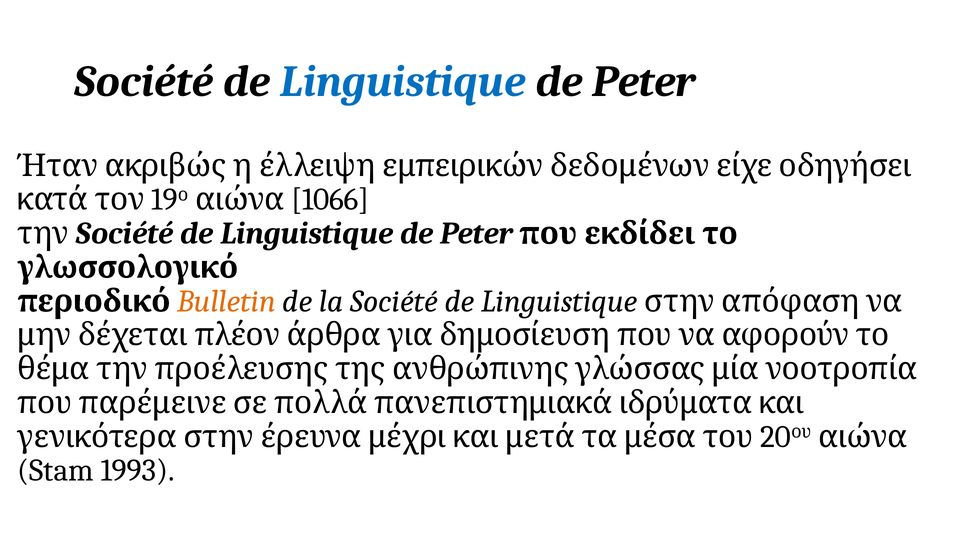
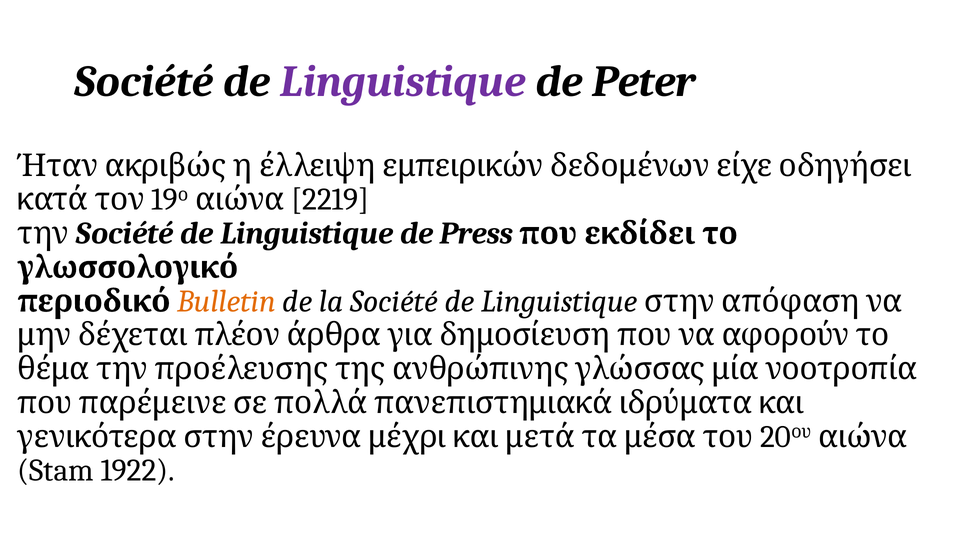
Linguistique at (403, 82) colour: blue -> purple
1066: 1066 -> 2219
Peter at (476, 234): Peter -> Press
1993: 1993 -> 1922
